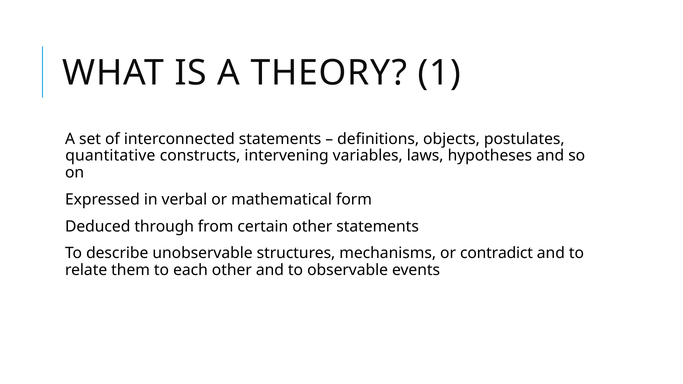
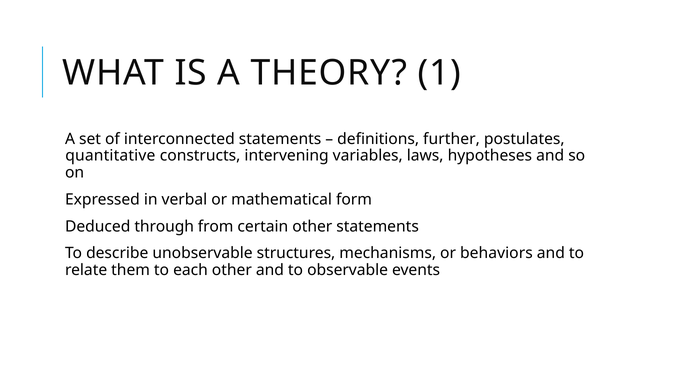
objects: objects -> further
contradict: contradict -> behaviors
